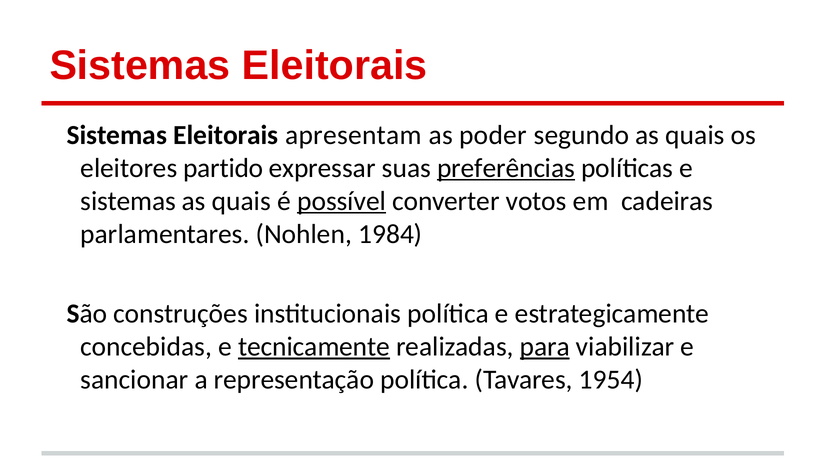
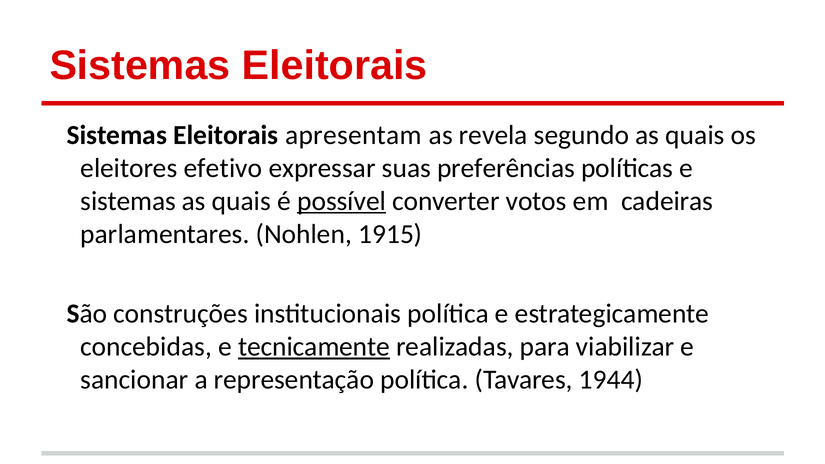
poder: poder -> revela
partido: partido -> efetivo
preferências underline: present -> none
1984: 1984 -> 1915
para underline: present -> none
1954: 1954 -> 1944
